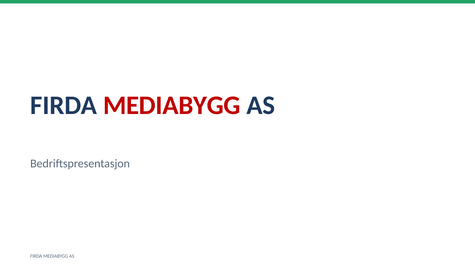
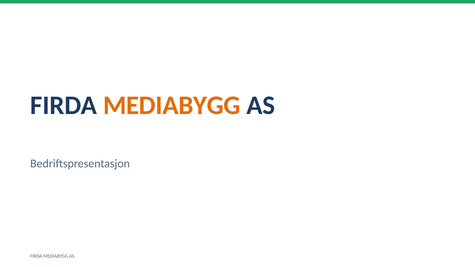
MEDIABYGG at (172, 105) colour: red -> orange
